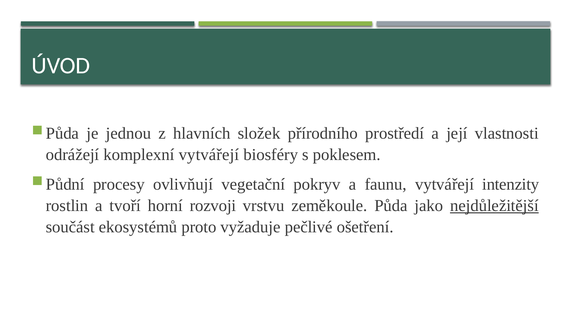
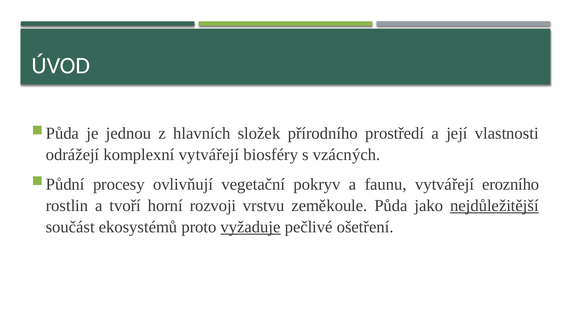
poklesem: poklesem -> vzácných
intenzity: intenzity -> erozního
vyžaduje underline: none -> present
